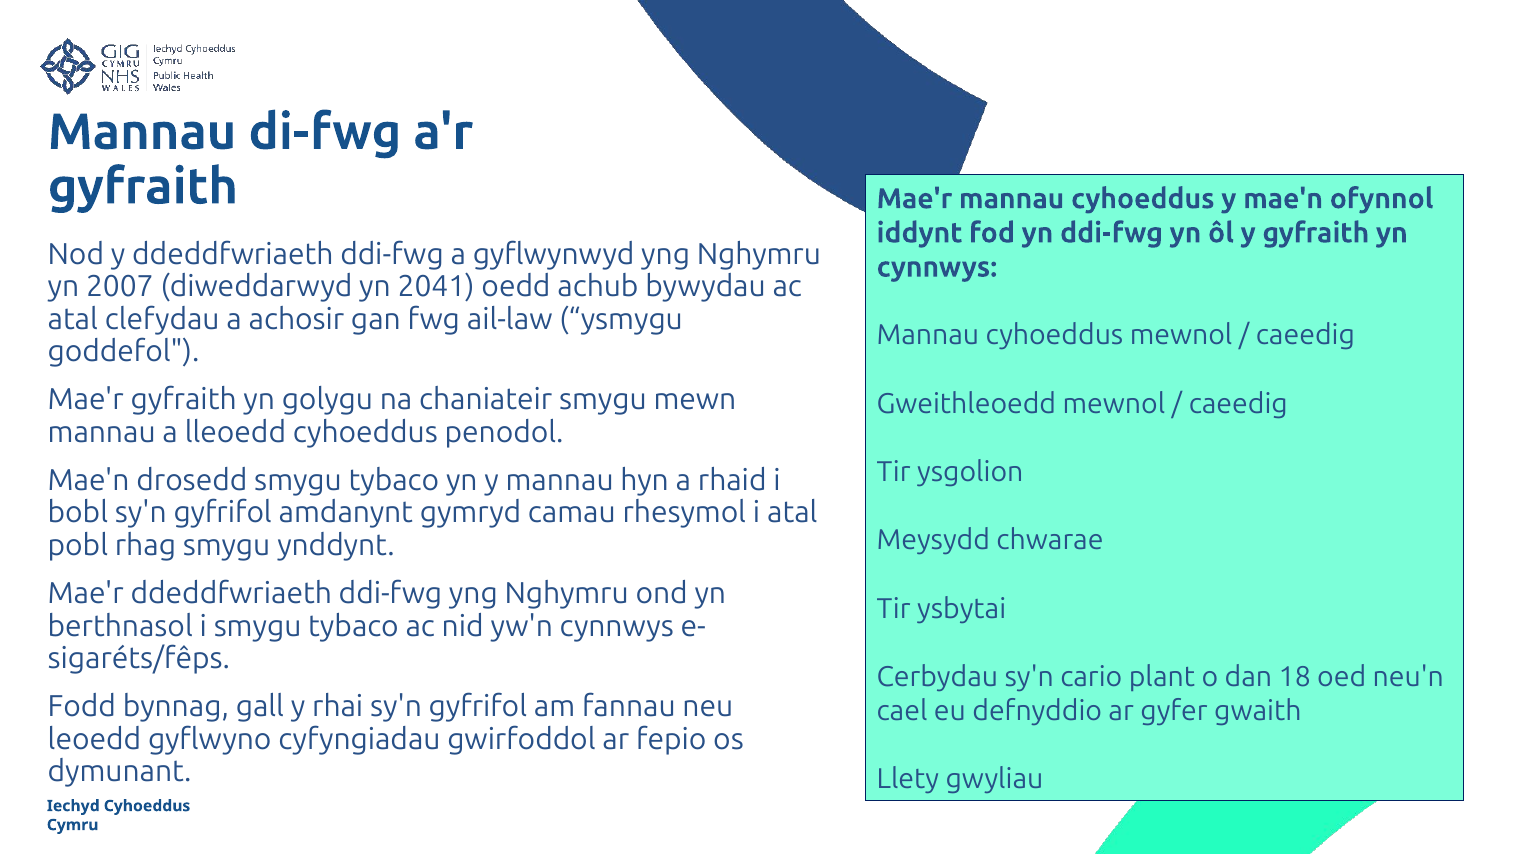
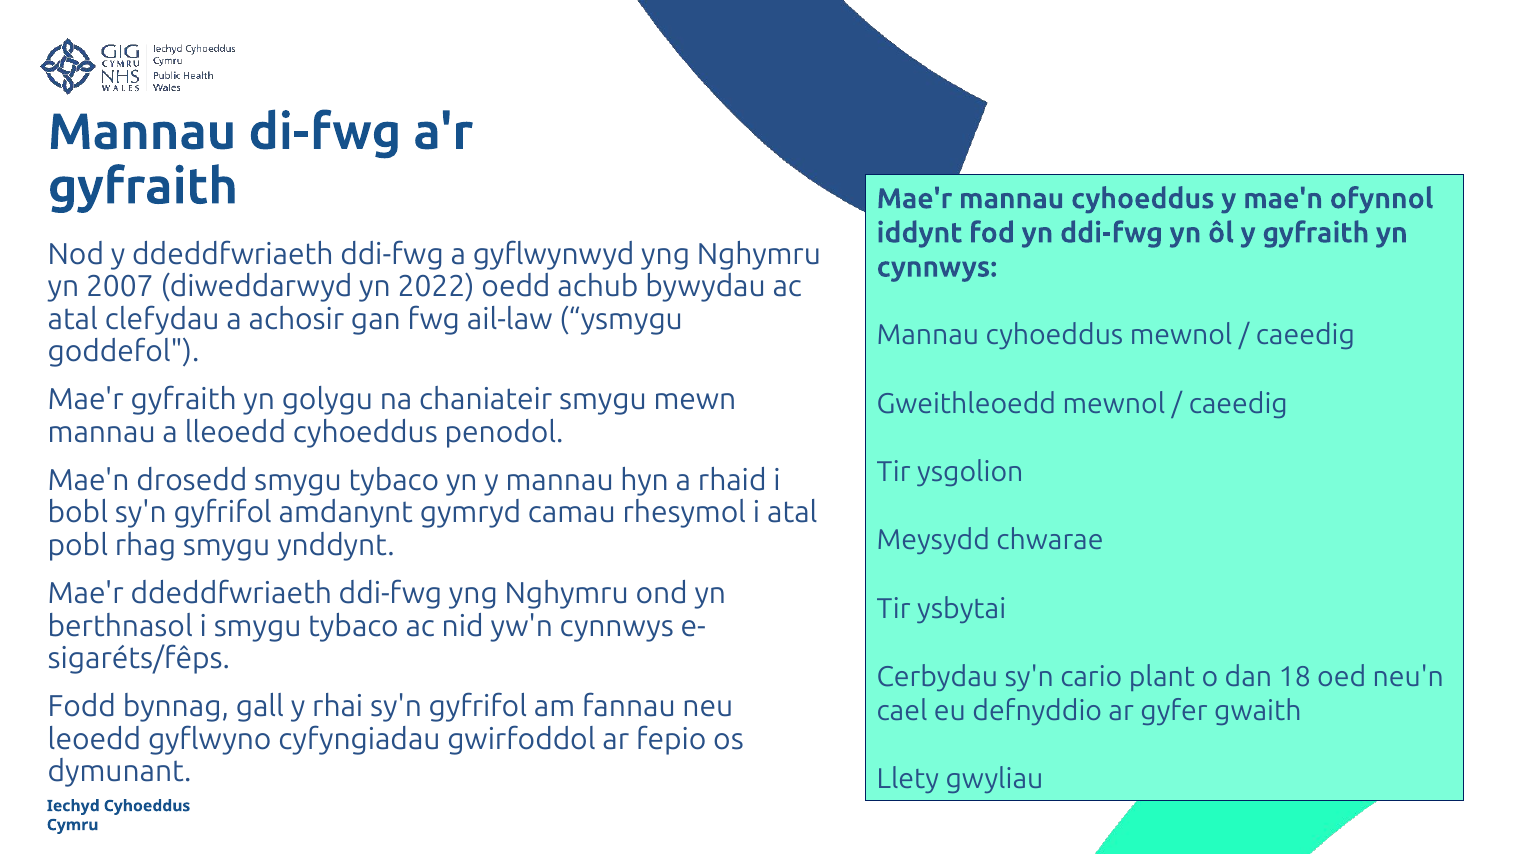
2041: 2041 -> 2022
